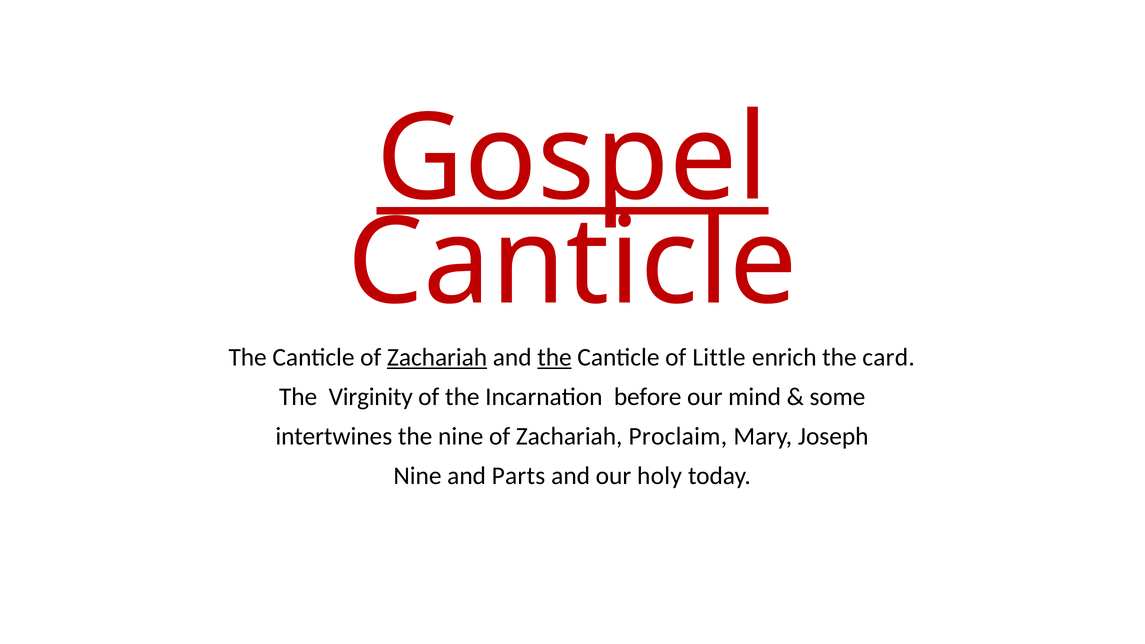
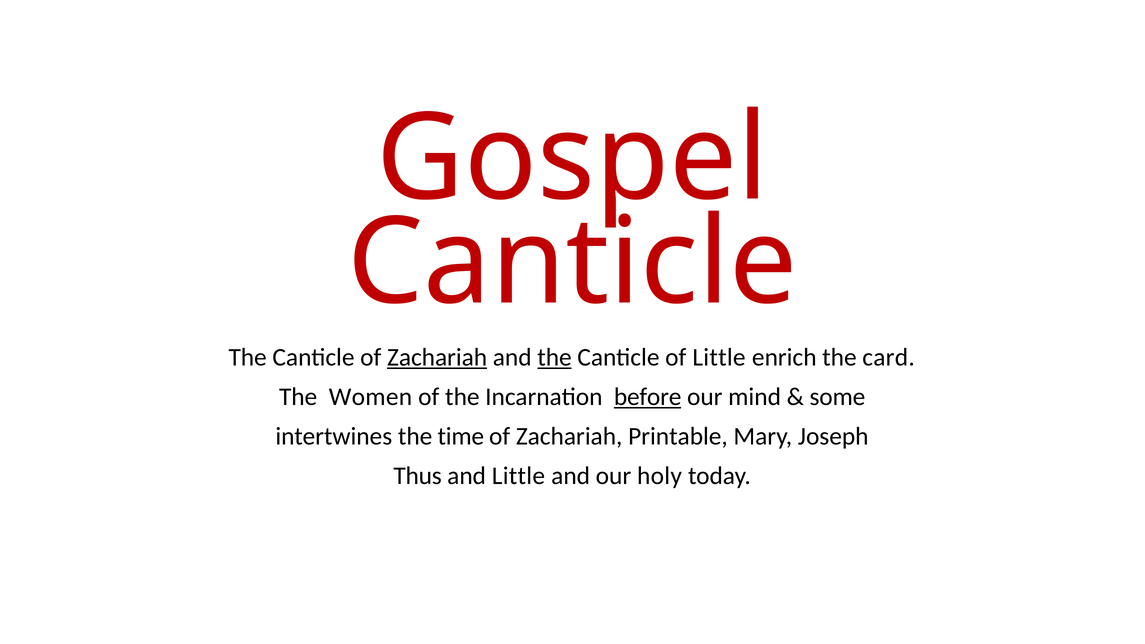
Gospel underline: present -> none
Virginity: Virginity -> Women
before underline: none -> present
the nine: nine -> time
Proclaim: Proclaim -> Printable
Nine at (418, 476): Nine -> Thus
and Parts: Parts -> Little
